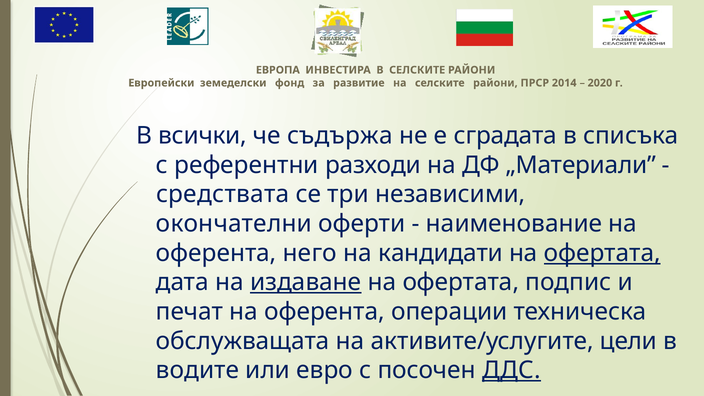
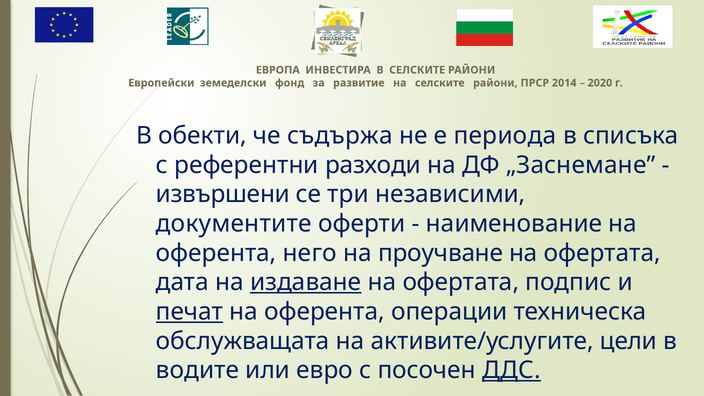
всички: всички -> обекти
сградата: сградата -> периода
„Материали: „Материали -> „Заснемане
средствата: средствата -> извършени
окончателни: окончателни -> документите
кандидати: кандидати -> проучване
офертата at (602, 253) underline: present -> none
печат underline: none -> present
